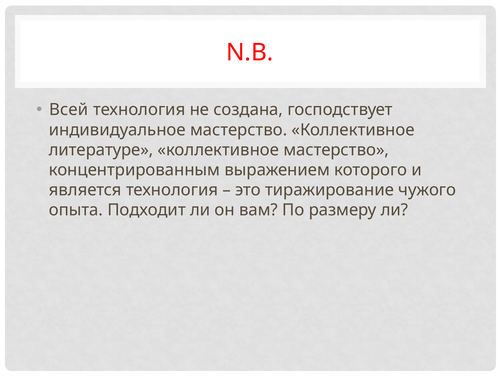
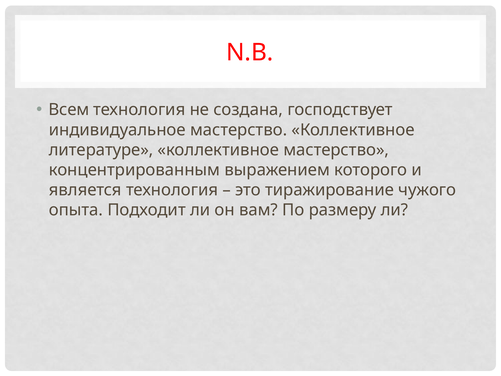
Всей: Всей -> Всем
